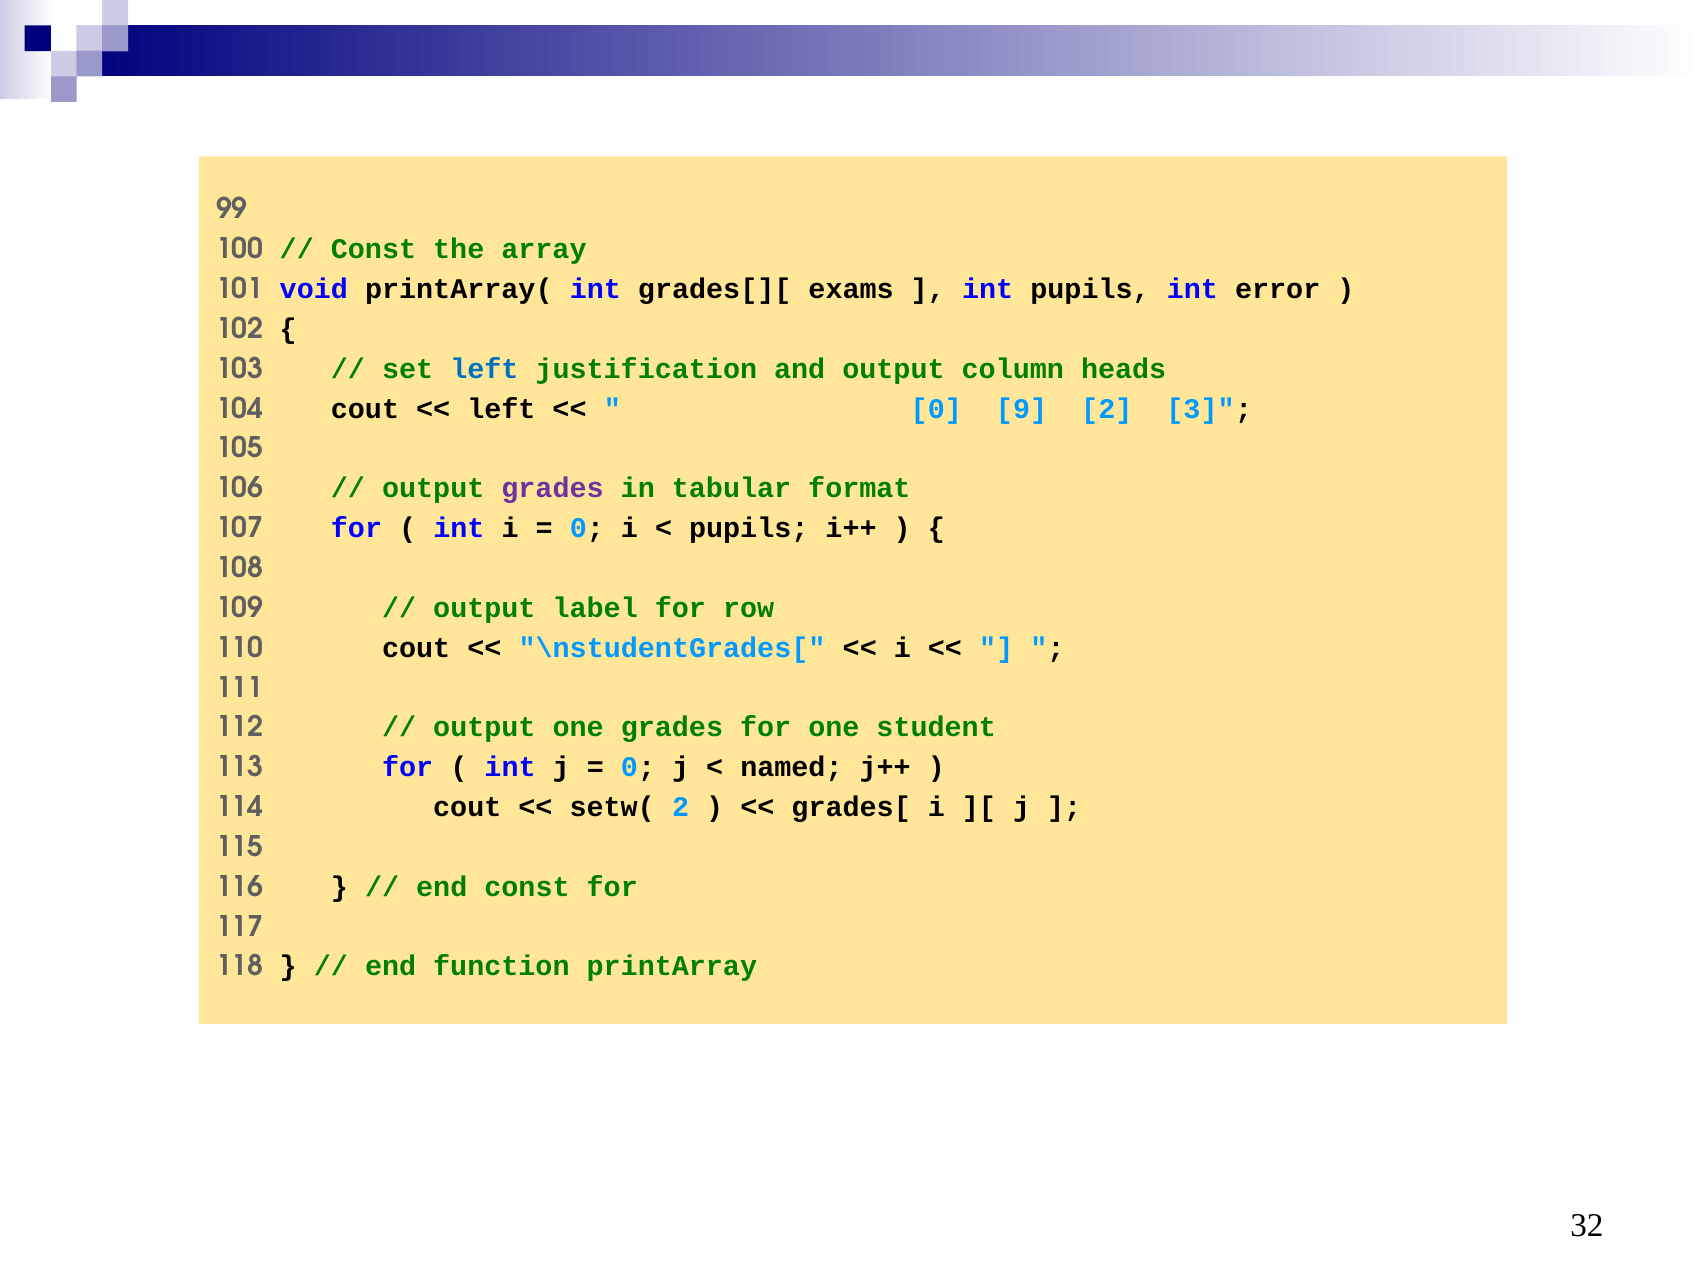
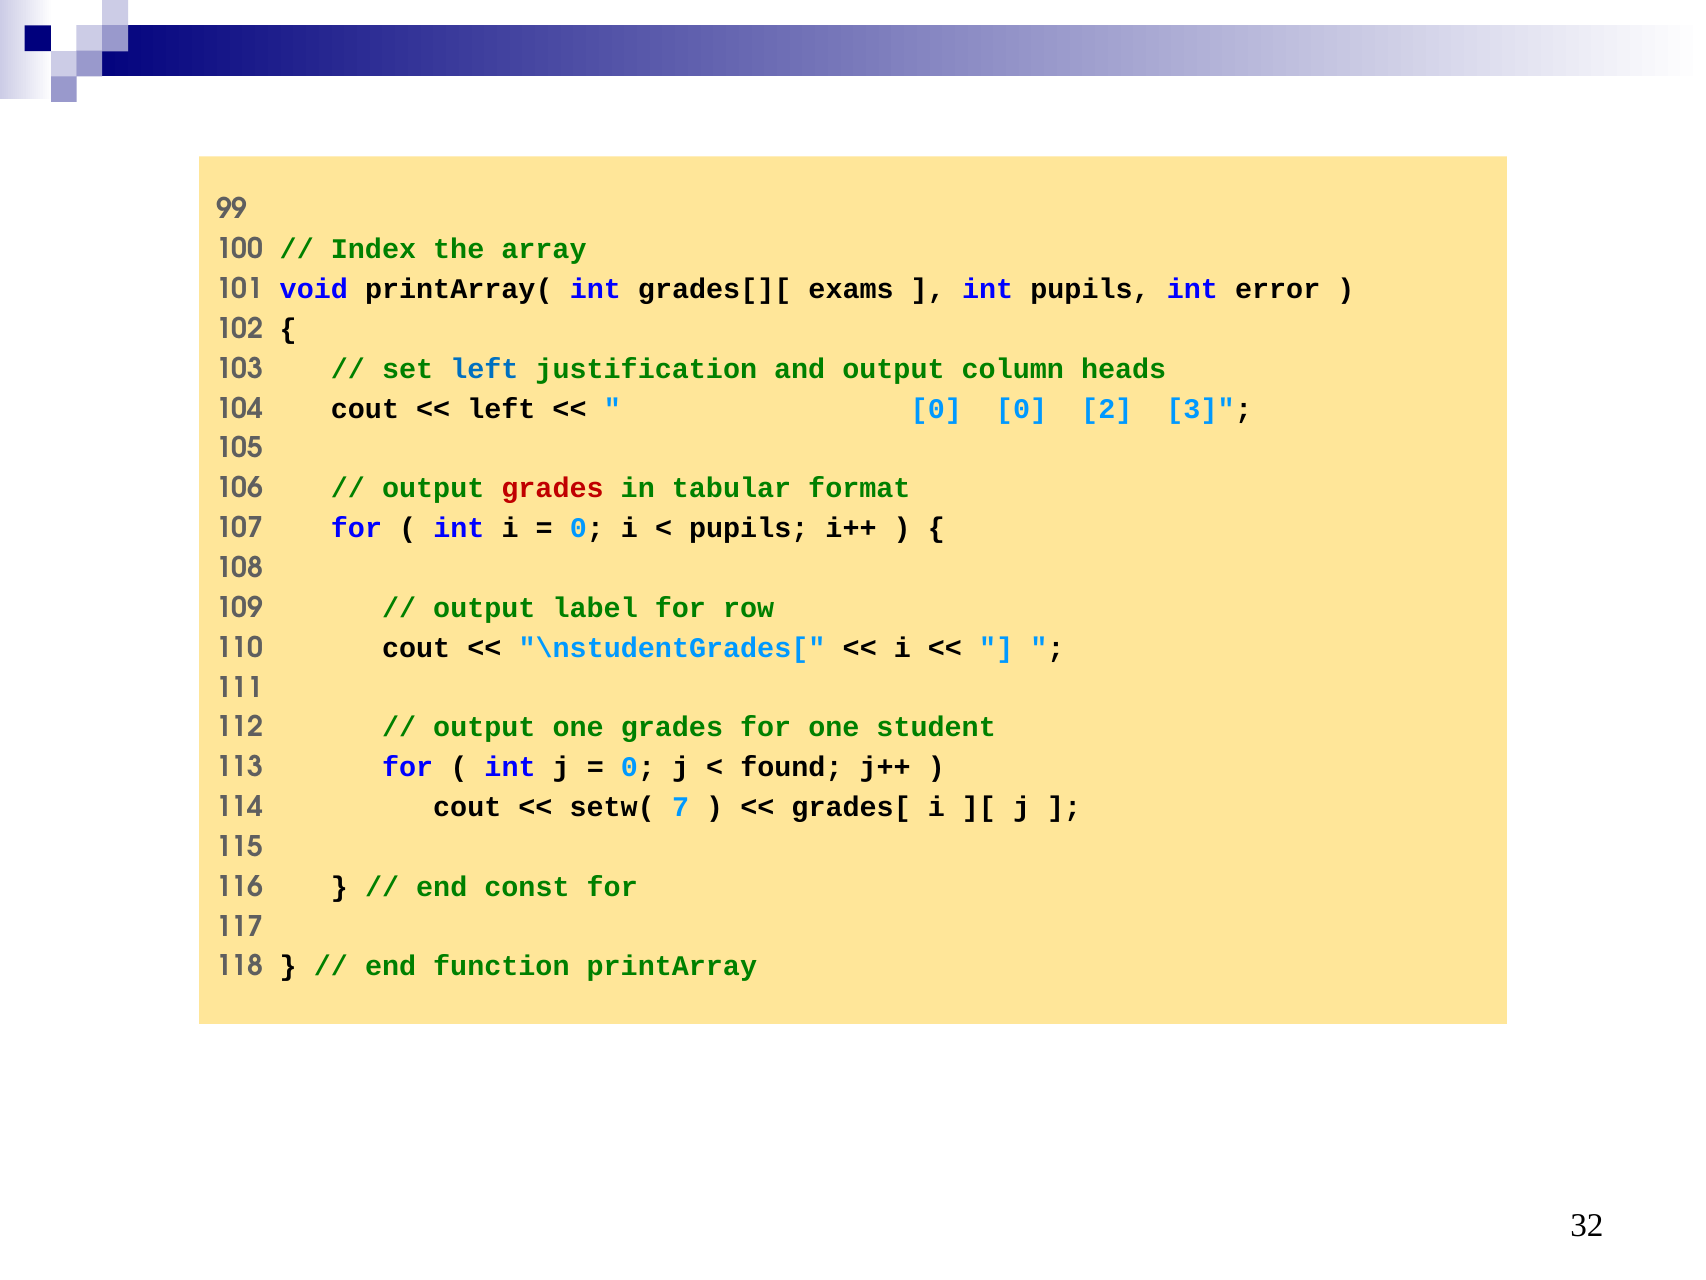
Const at (374, 249): Const -> Index
0 9: 9 -> 0
grades at (553, 488) colour: purple -> red
named: named -> found
setw( 2: 2 -> 7
